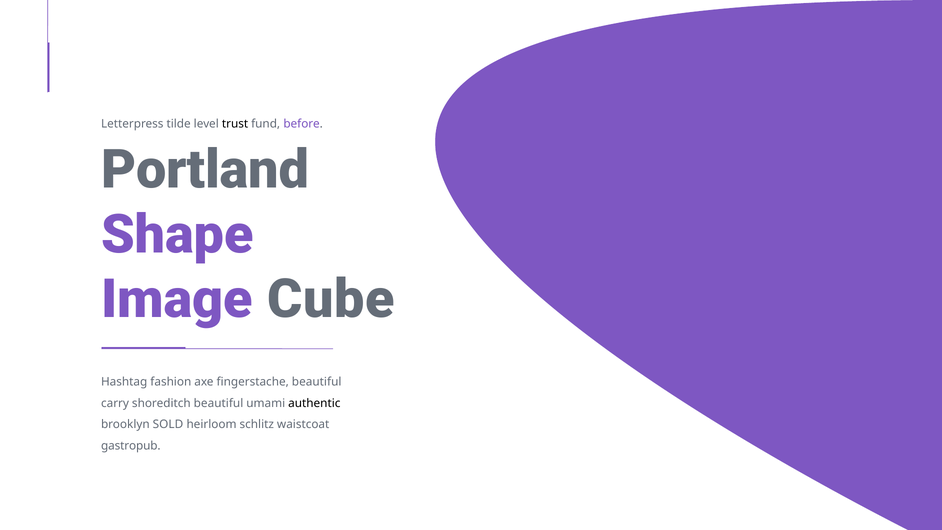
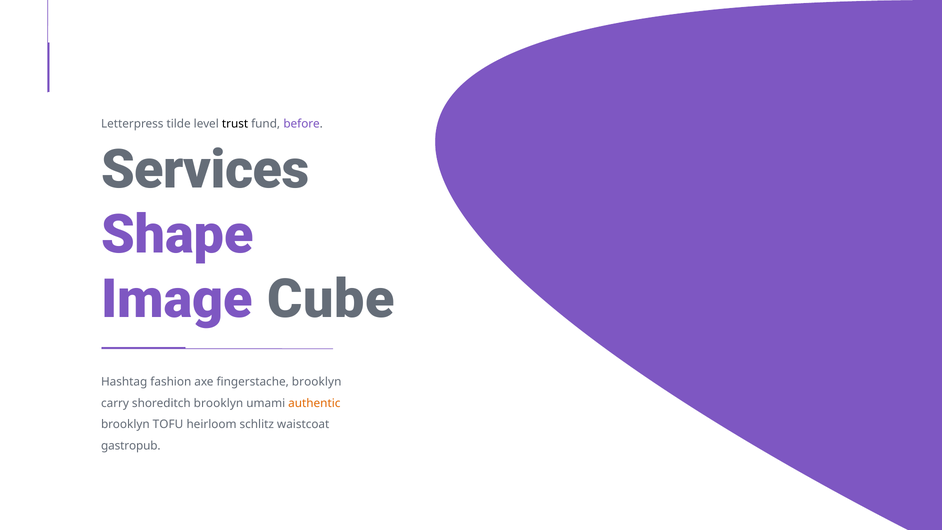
Portland: Portland -> Services
fingerstache beautiful: beautiful -> brooklyn
shoreditch beautiful: beautiful -> brooklyn
authentic colour: black -> orange
SOLD: SOLD -> TOFU
